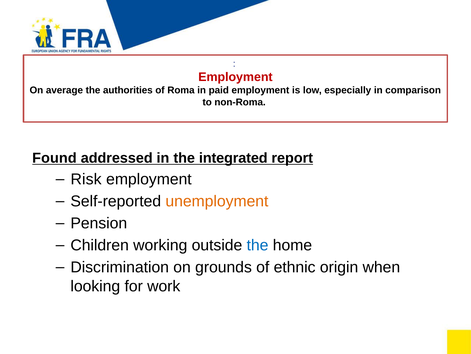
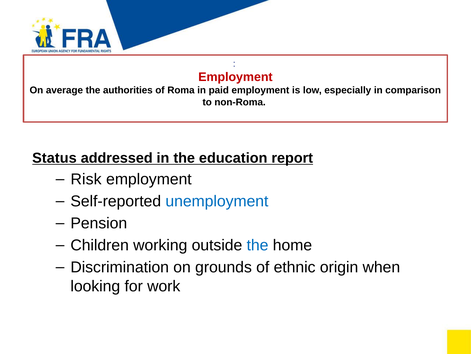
Found: Found -> Status
integrated: integrated -> education
unemployment colour: orange -> blue
